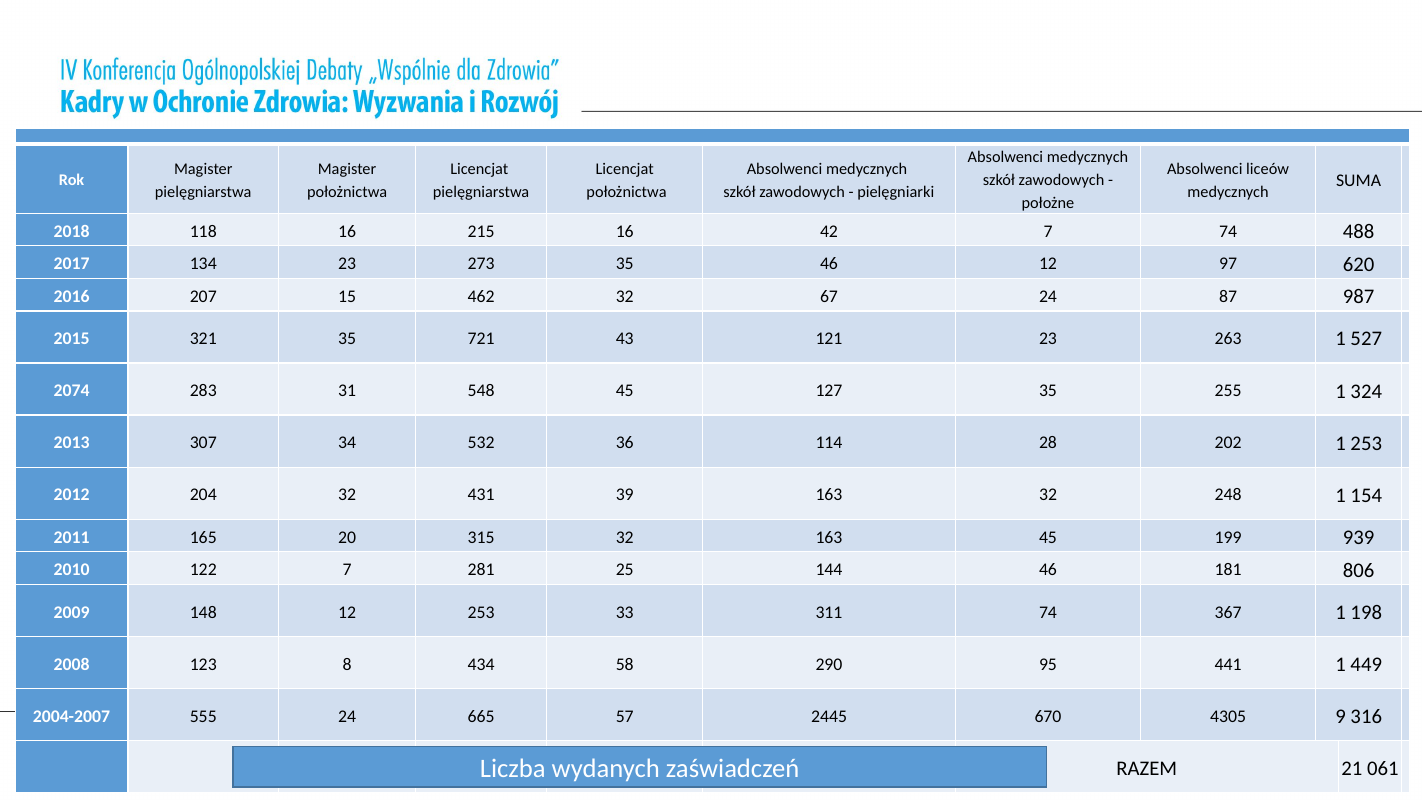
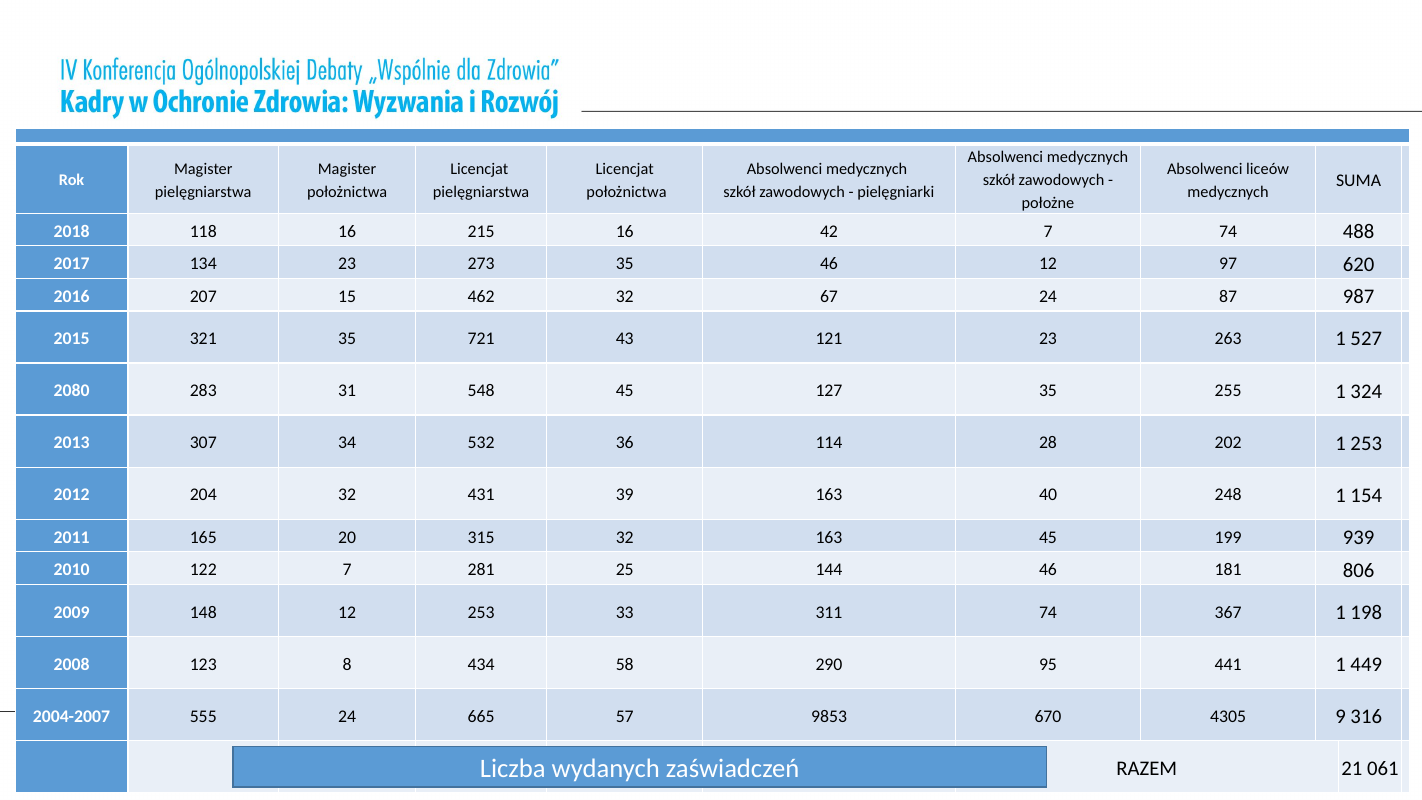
2074: 2074 -> 2080
163 32: 32 -> 40
2445: 2445 -> 9853
